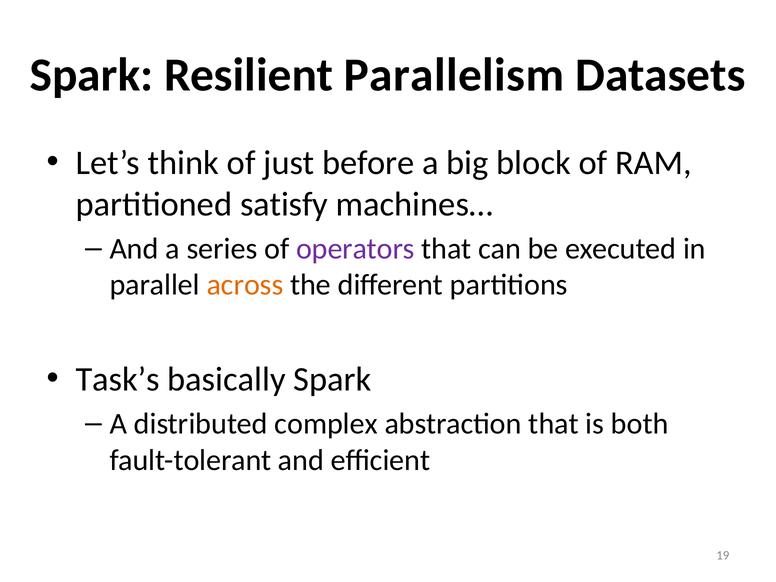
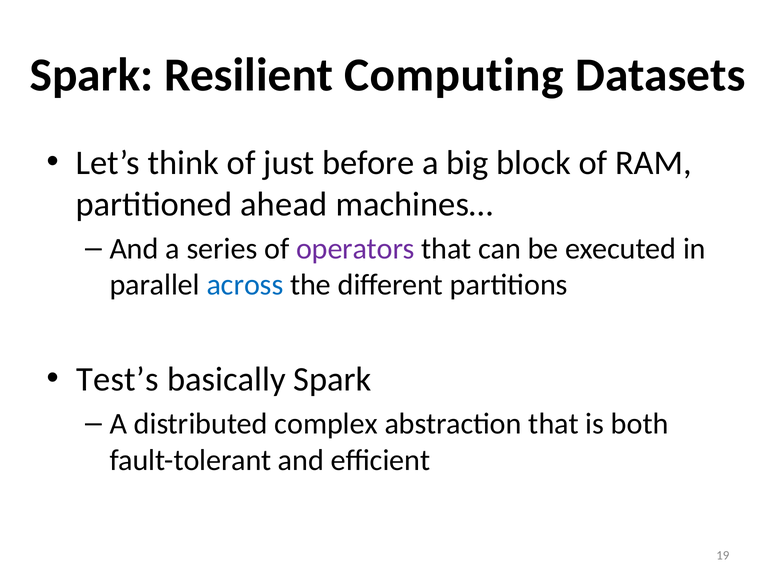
Parallelism: Parallelism -> Computing
satisfy: satisfy -> ahead
across colour: orange -> blue
Task’s: Task’s -> Test’s
